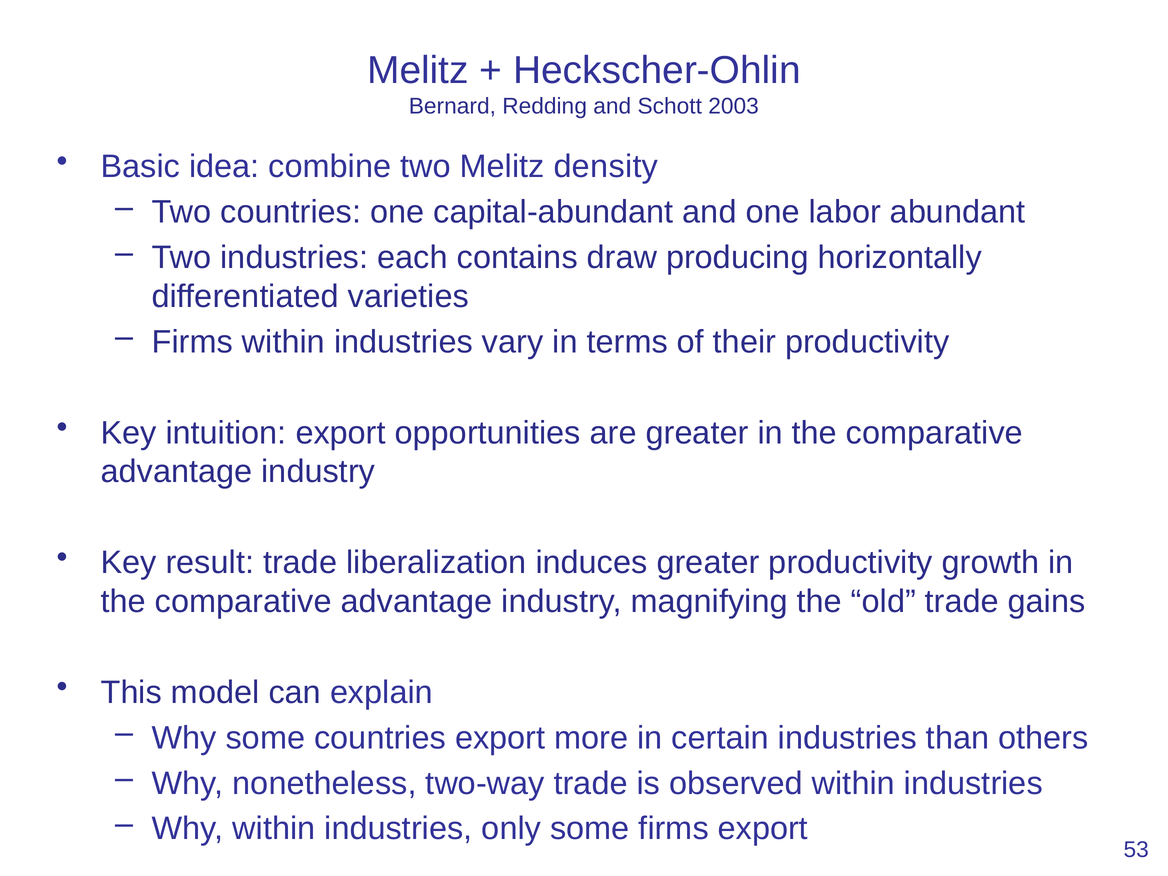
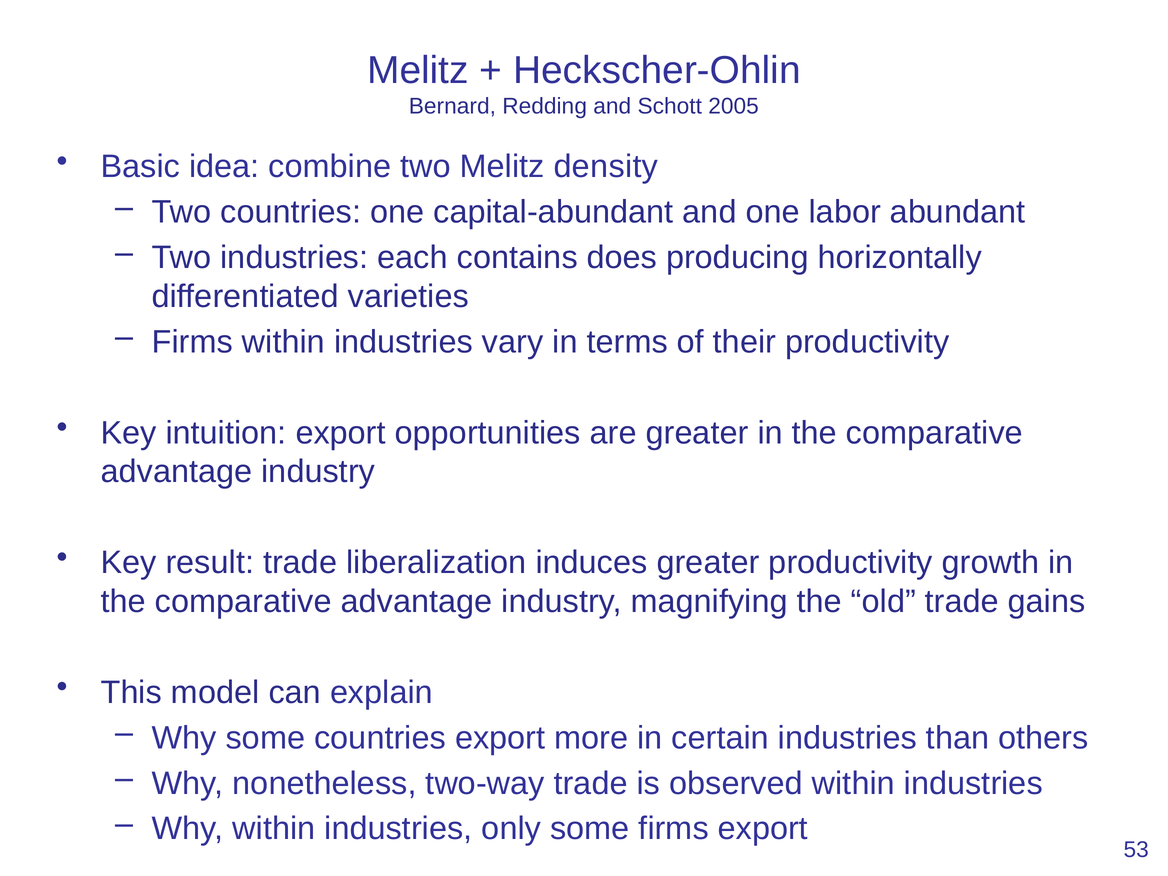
2003: 2003 -> 2005
draw: draw -> does
